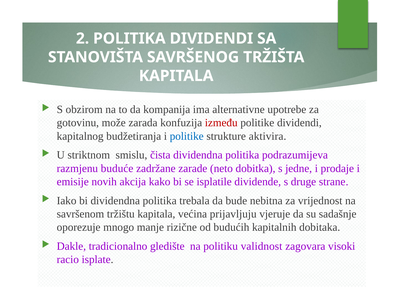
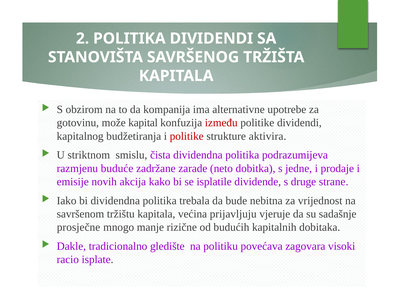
zarada: zarada -> kapital
politike at (187, 136) colour: blue -> red
oporezuje: oporezuje -> prosječne
validnost: validnost -> povećava
